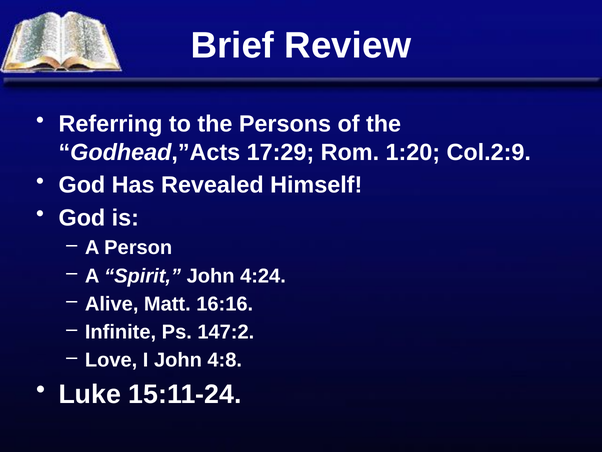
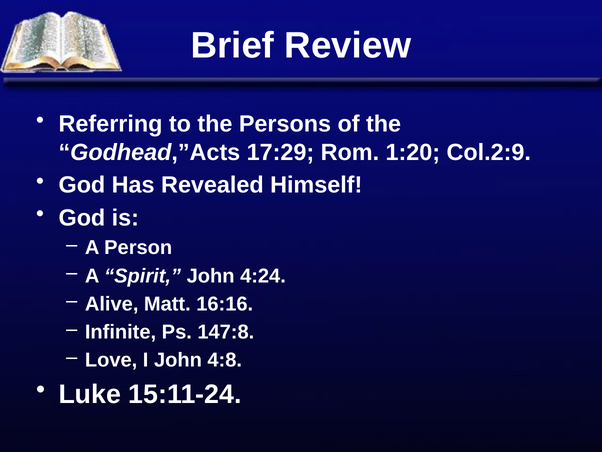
147:2: 147:2 -> 147:8
